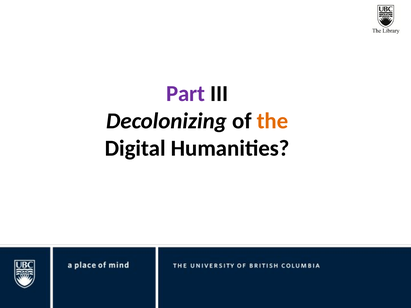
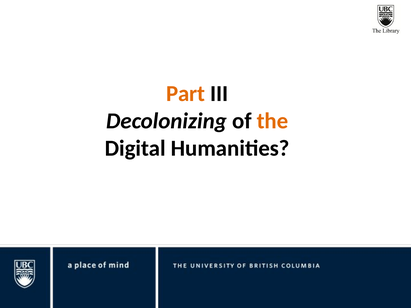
Part colour: purple -> orange
